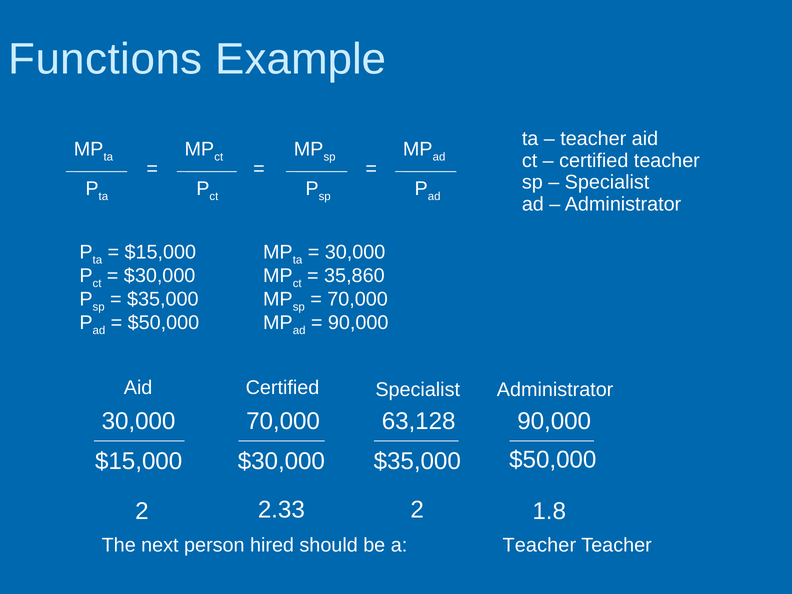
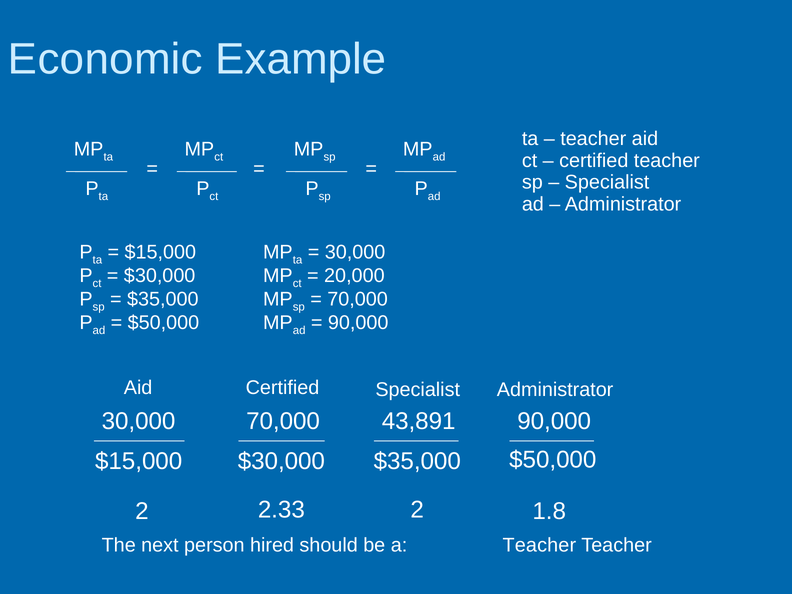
Functions: Functions -> Economic
35,860: 35,860 -> 20,000
63,128: 63,128 -> 43,891
